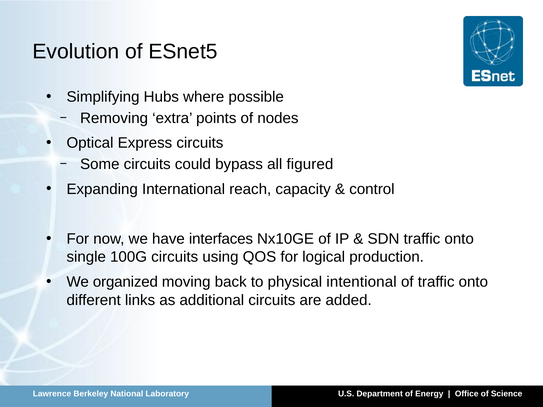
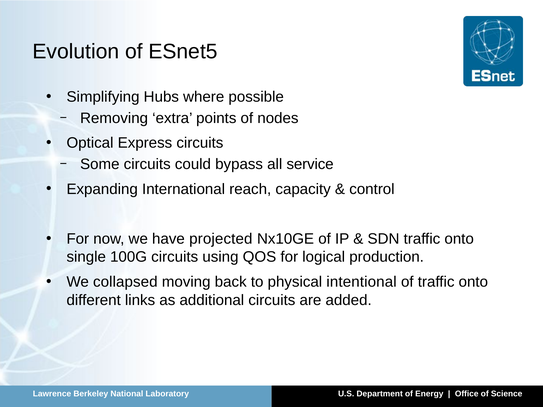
figured: figured -> service
interfaces: interfaces -> projected
organized: organized -> collapsed
